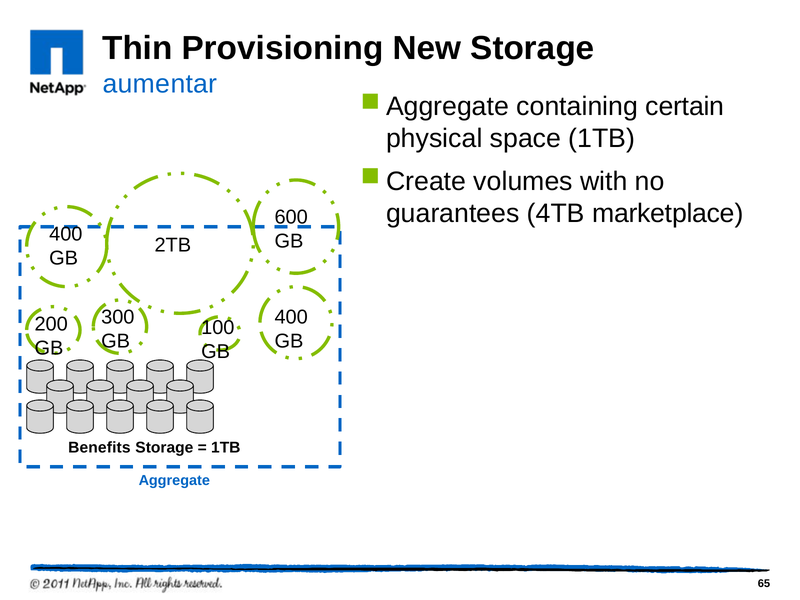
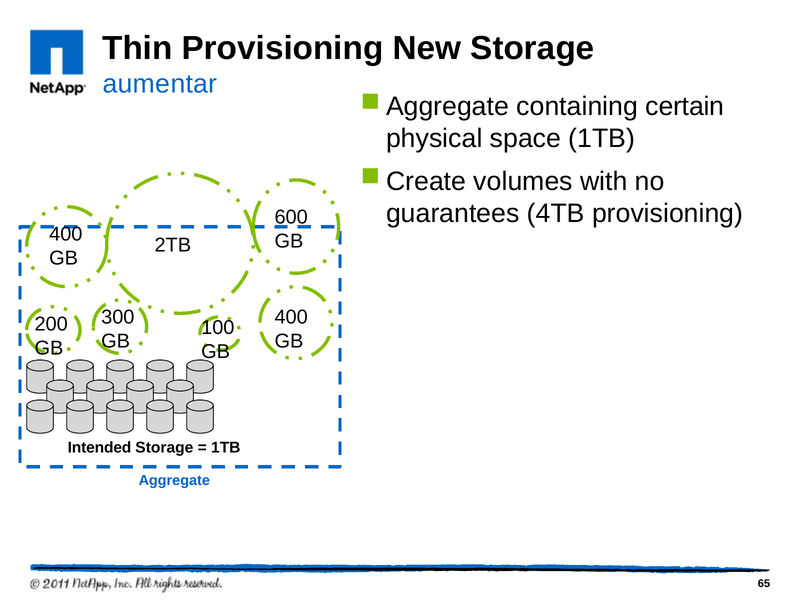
4TB marketplace: marketplace -> provisioning
Benefits: Benefits -> Intended
